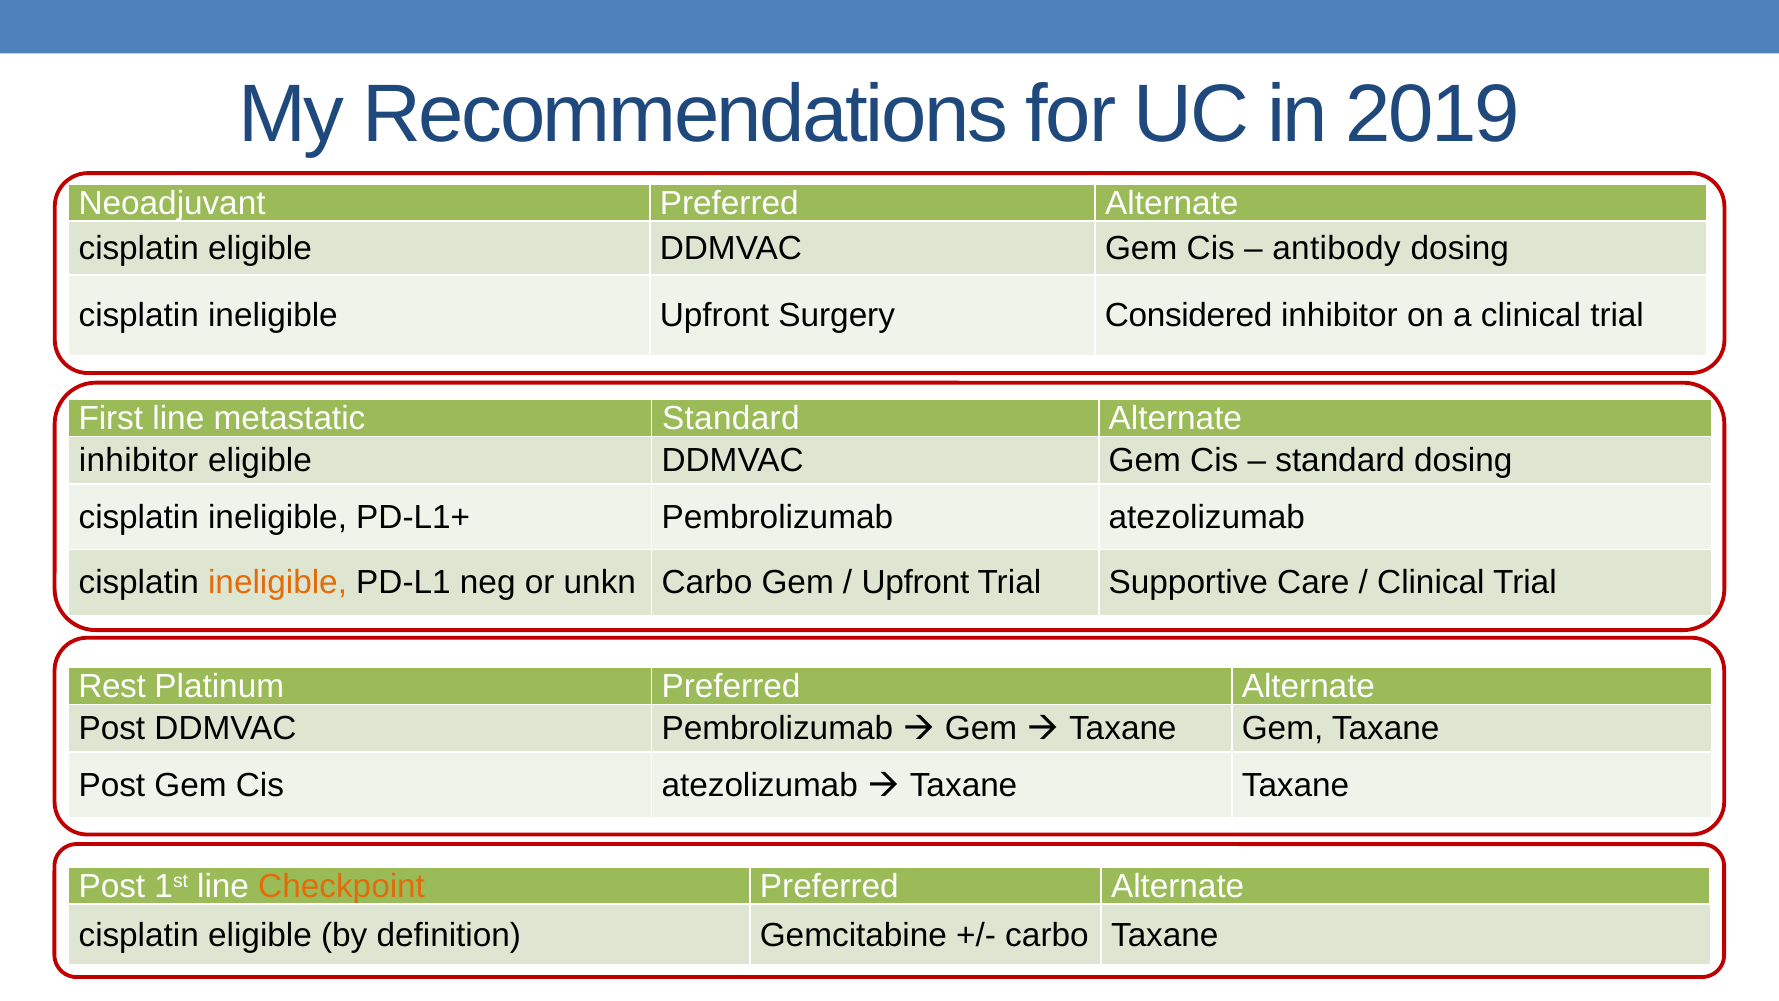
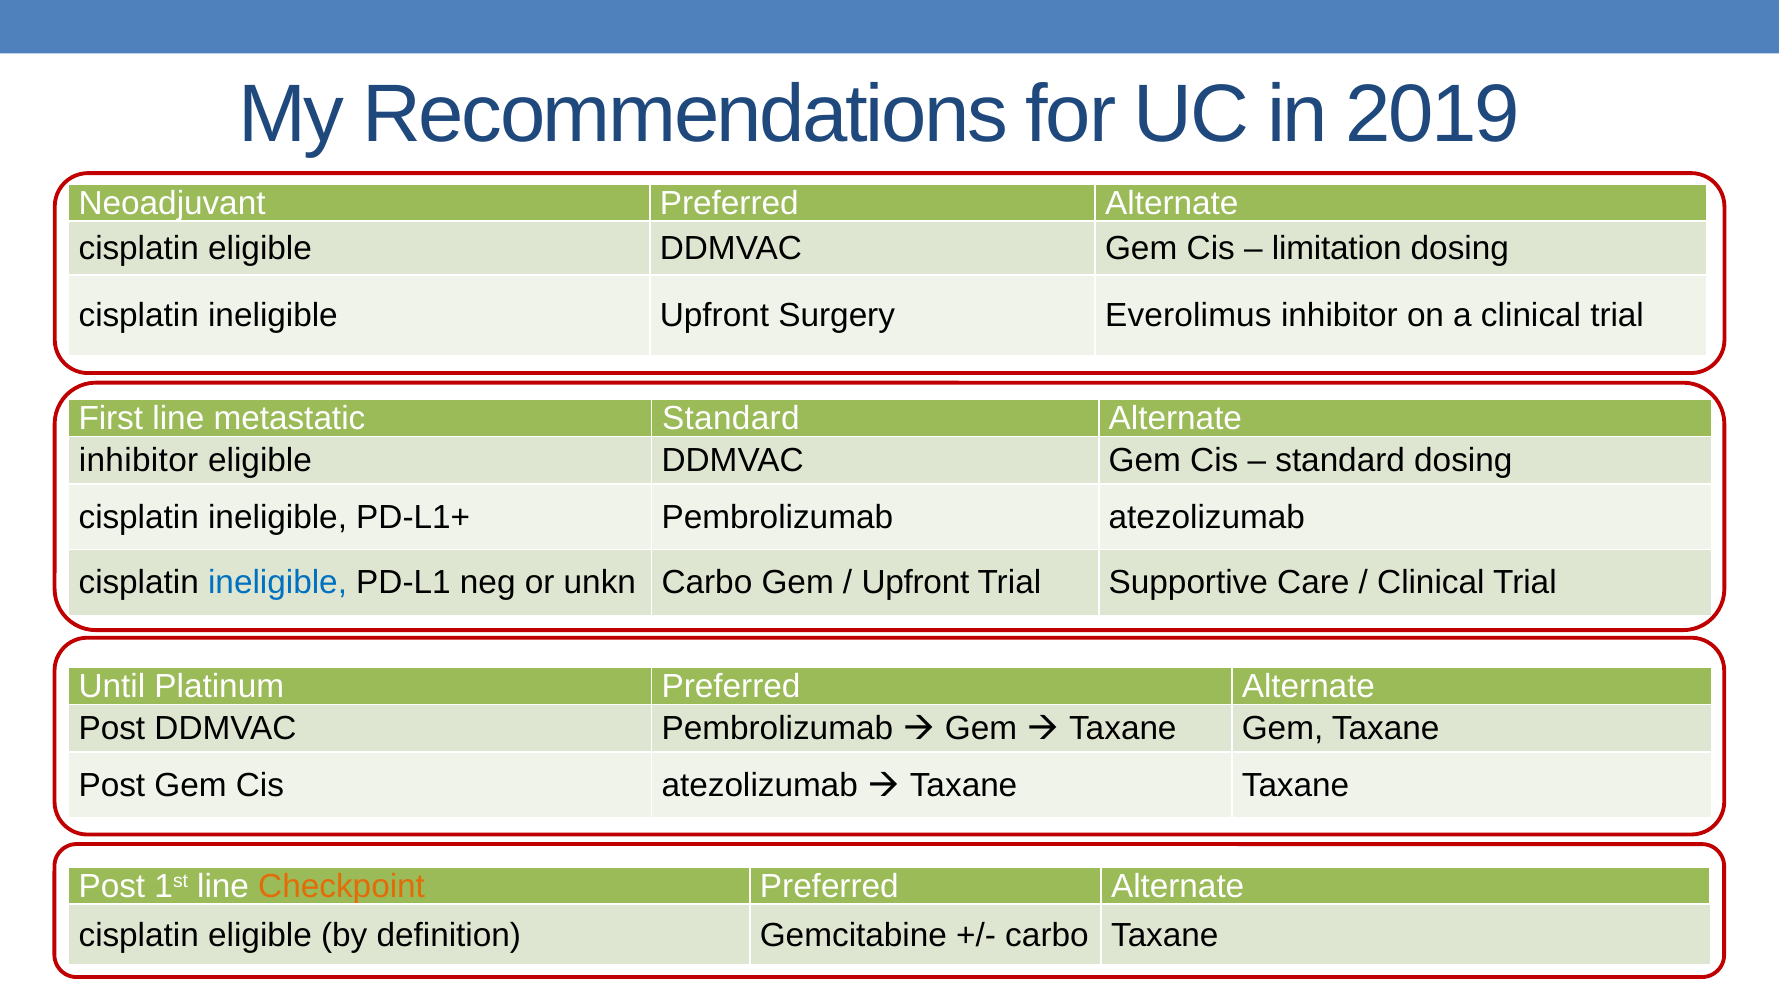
antibody: antibody -> limitation
Considered: Considered -> Everolimus
ineligible at (278, 582) colour: orange -> blue
Rest: Rest -> Until
